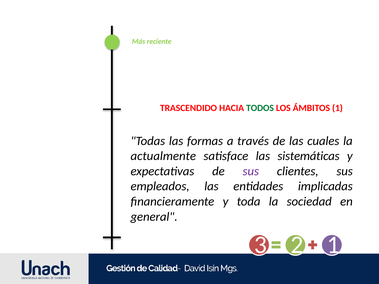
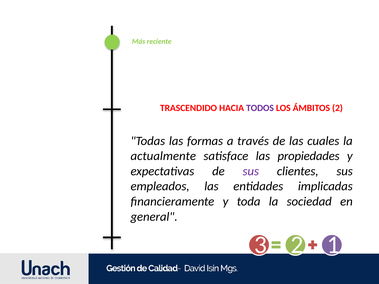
TODOS colour: green -> purple
ÁMBITOS 1: 1 -> 2
sistemáticas: sistemáticas -> propiedades
